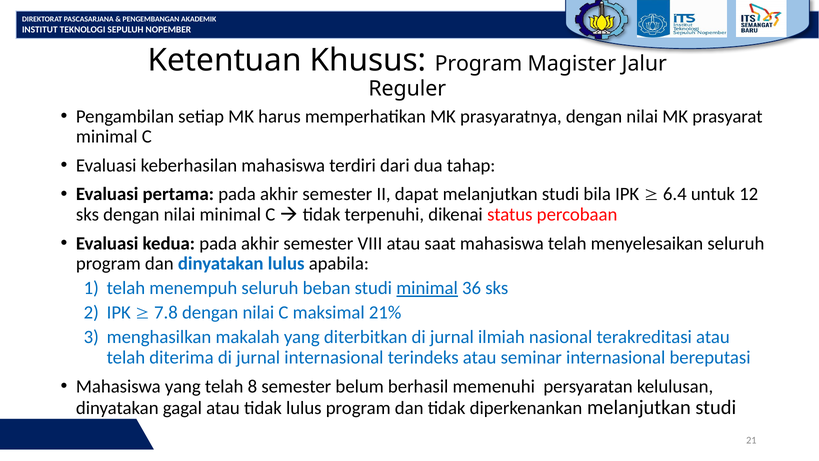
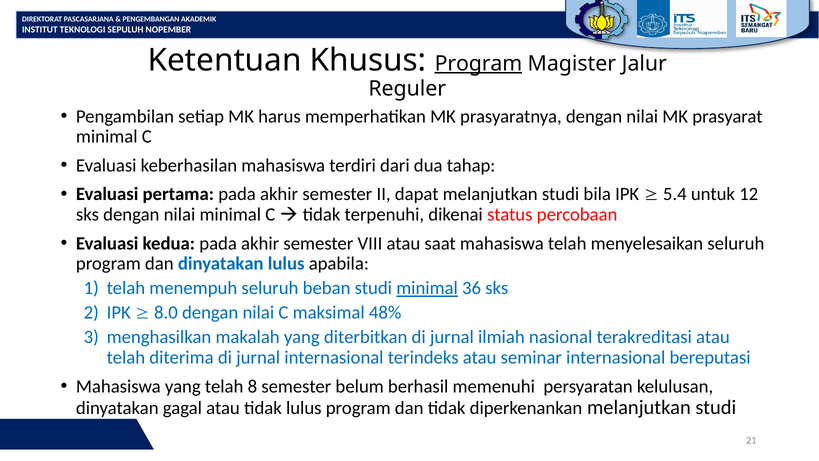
Program at (478, 64) underline: none -> present
6.4: 6.4 -> 5.4
7.8: 7.8 -> 8.0
21%: 21% -> 48%
